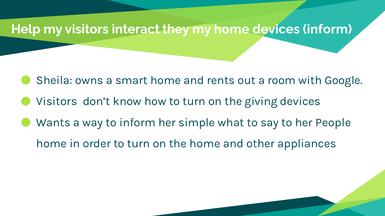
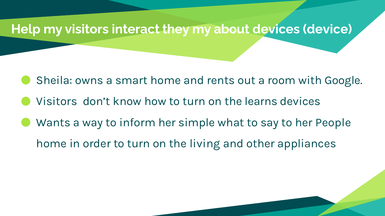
my home: home -> about
devices inform: inform -> device
giving: giving -> learns
the home: home -> living
